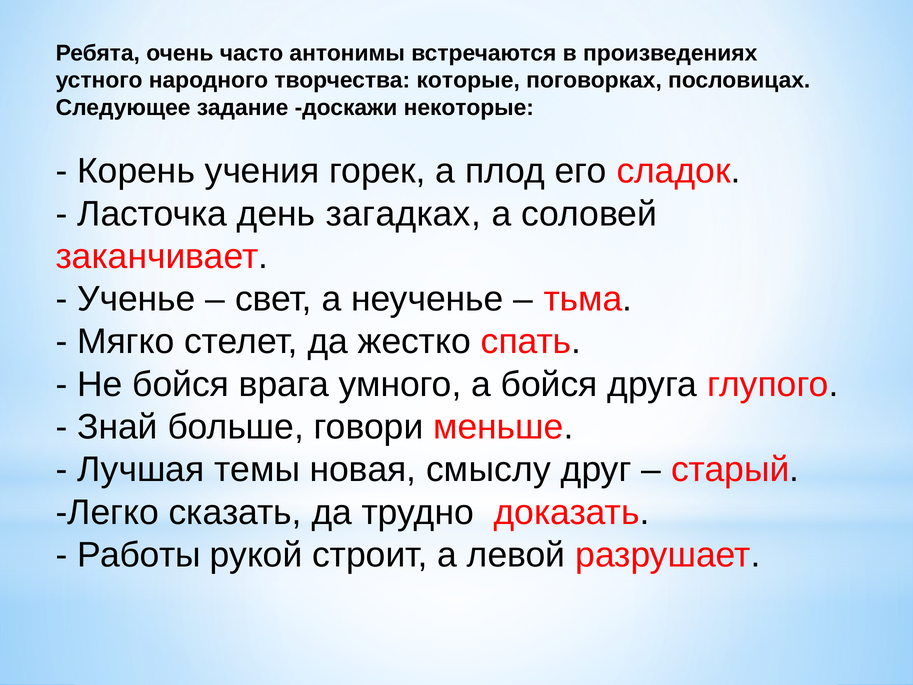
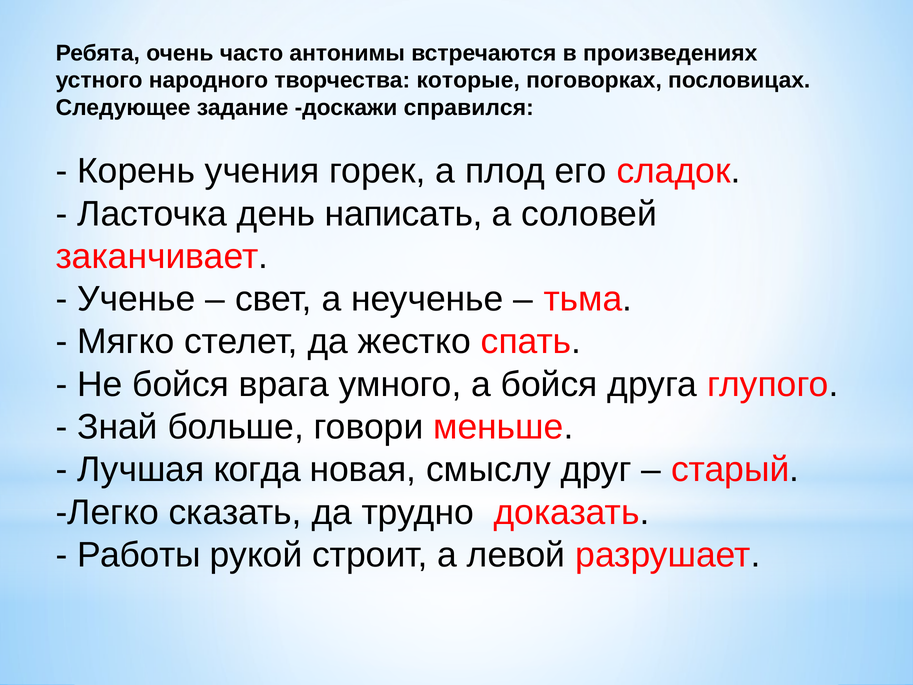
некоторые: некоторые -> справился
загадках: загадках -> написать
темы: темы -> когда
